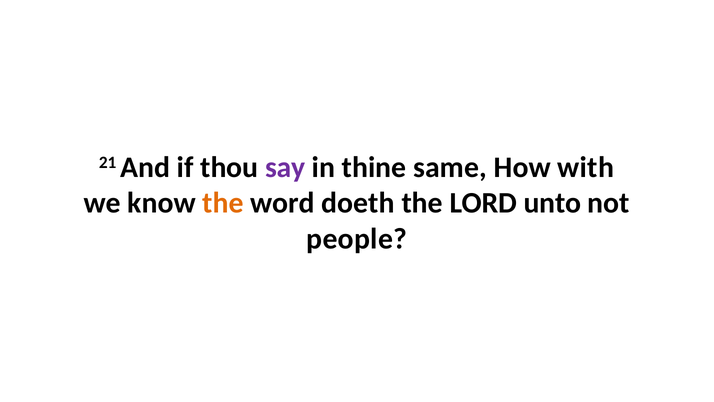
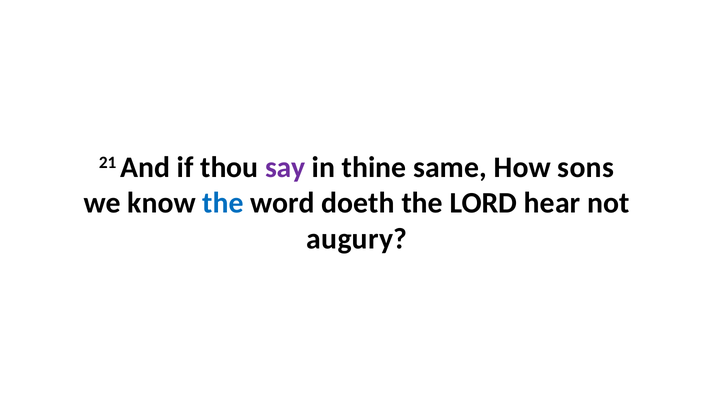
with: with -> sons
the at (223, 203) colour: orange -> blue
unto: unto -> hear
people: people -> augury
